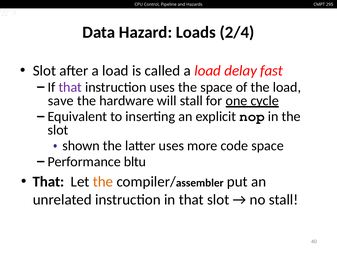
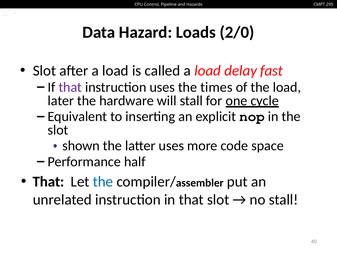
2/4: 2/4 -> 2/0
the space: space -> times
save: save -> later
bltu: bltu -> half
the at (103, 182) colour: orange -> blue
